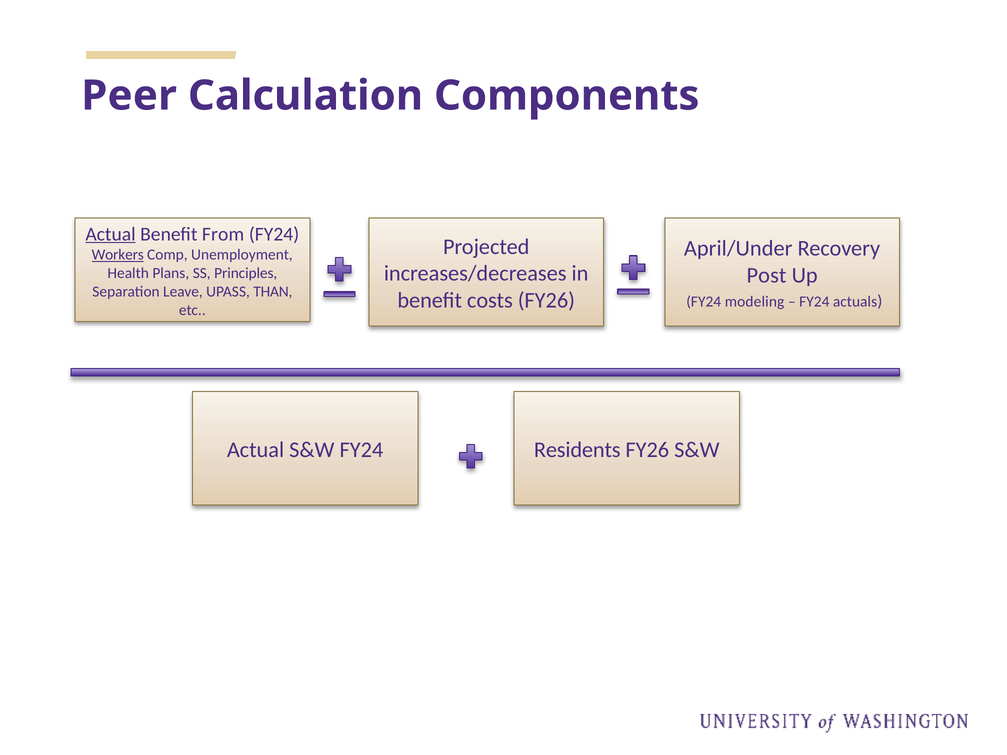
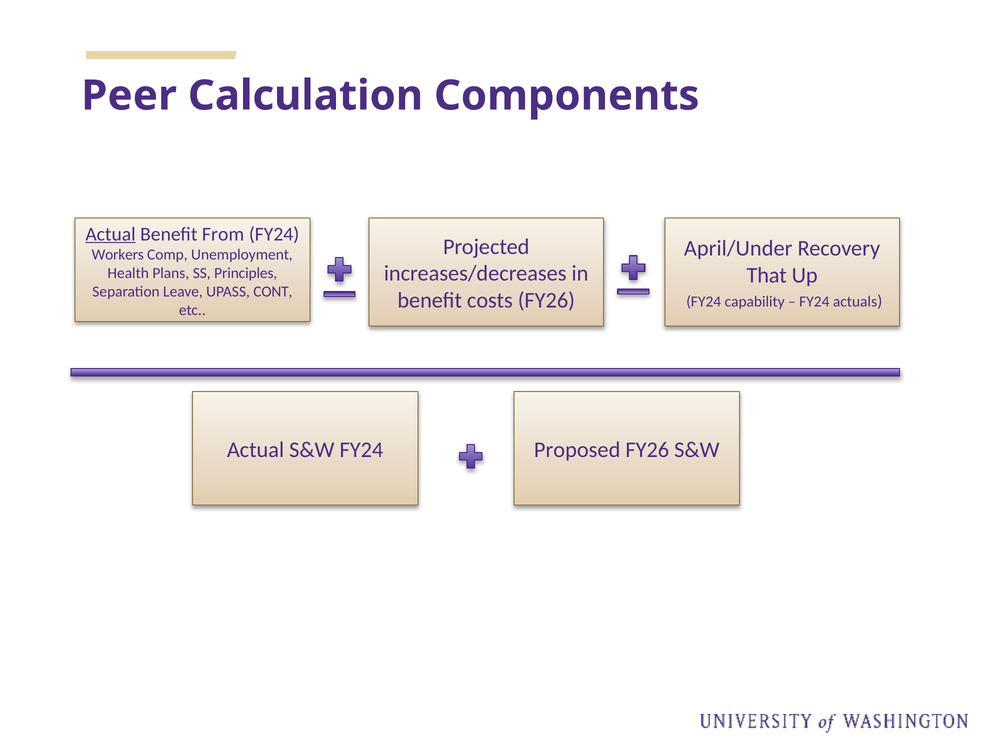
Workers underline: present -> none
Post: Post -> That
THAN: THAN -> CONT
modeling: modeling -> capability
Residents: Residents -> Proposed
